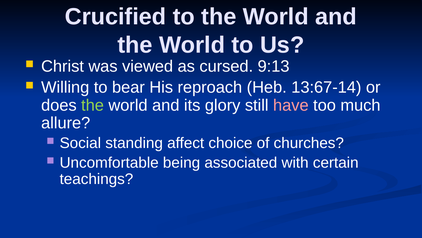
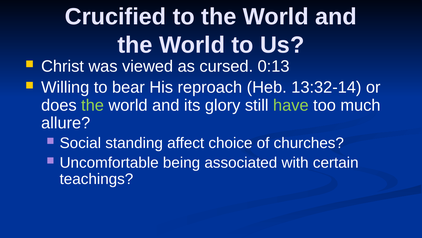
9:13: 9:13 -> 0:13
13:67-14: 13:67-14 -> 13:32-14
have colour: pink -> light green
